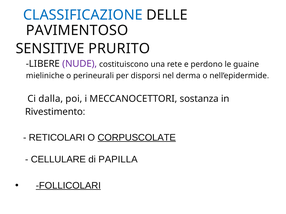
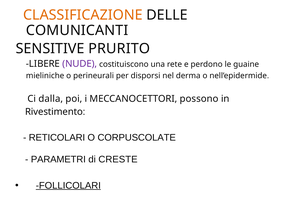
CLASSIFICAZIONE colour: blue -> orange
PAVIMENTOSO: PAVIMENTOSO -> COMUNICANTI
sostanza: sostanza -> possono
CORPUSCOLATE underline: present -> none
CELLULARE: CELLULARE -> PARAMETRI
PAPILLA: PAPILLA -> CRESTE
